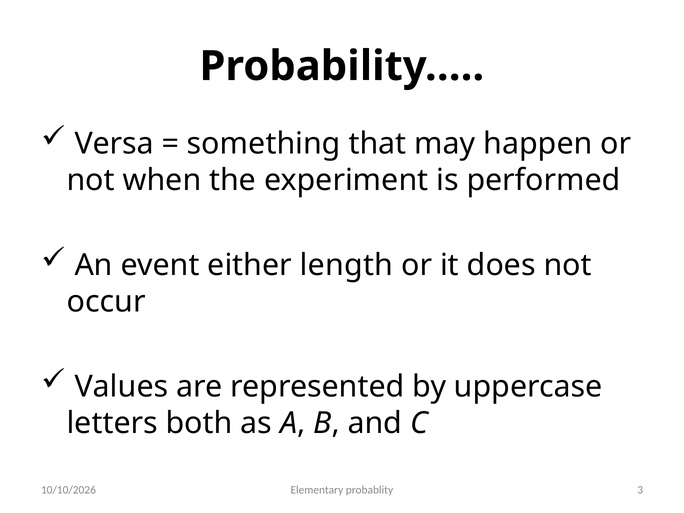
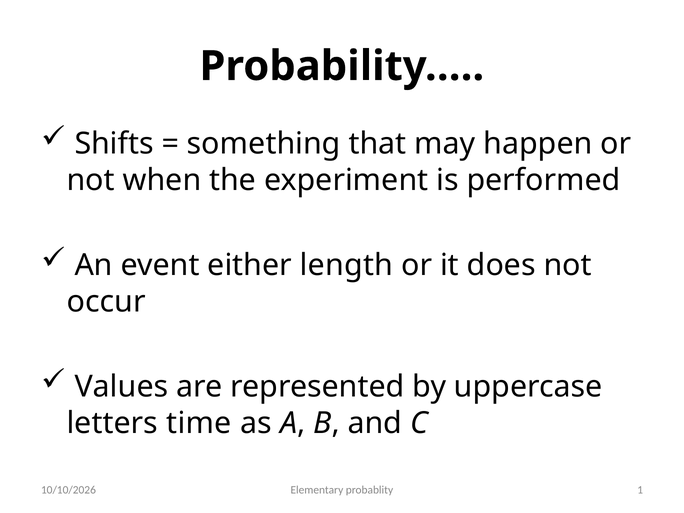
Versa: Versa -> Shifts
both: both -> time
3: 3 -> 1
